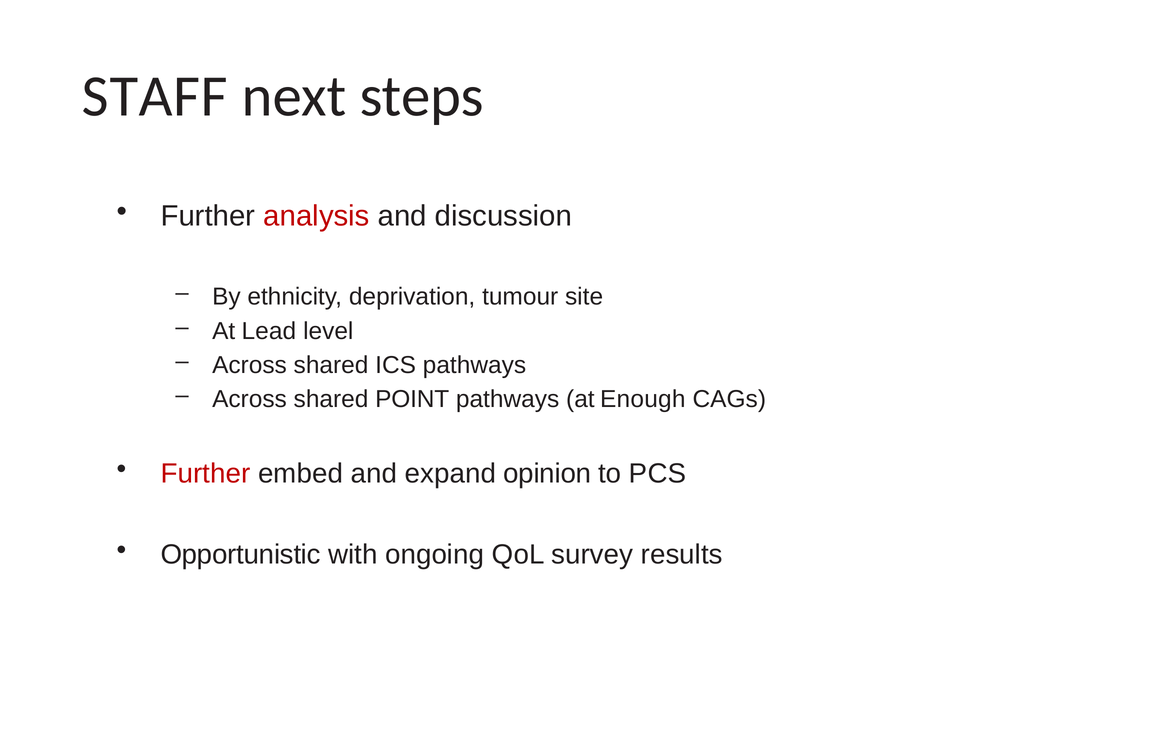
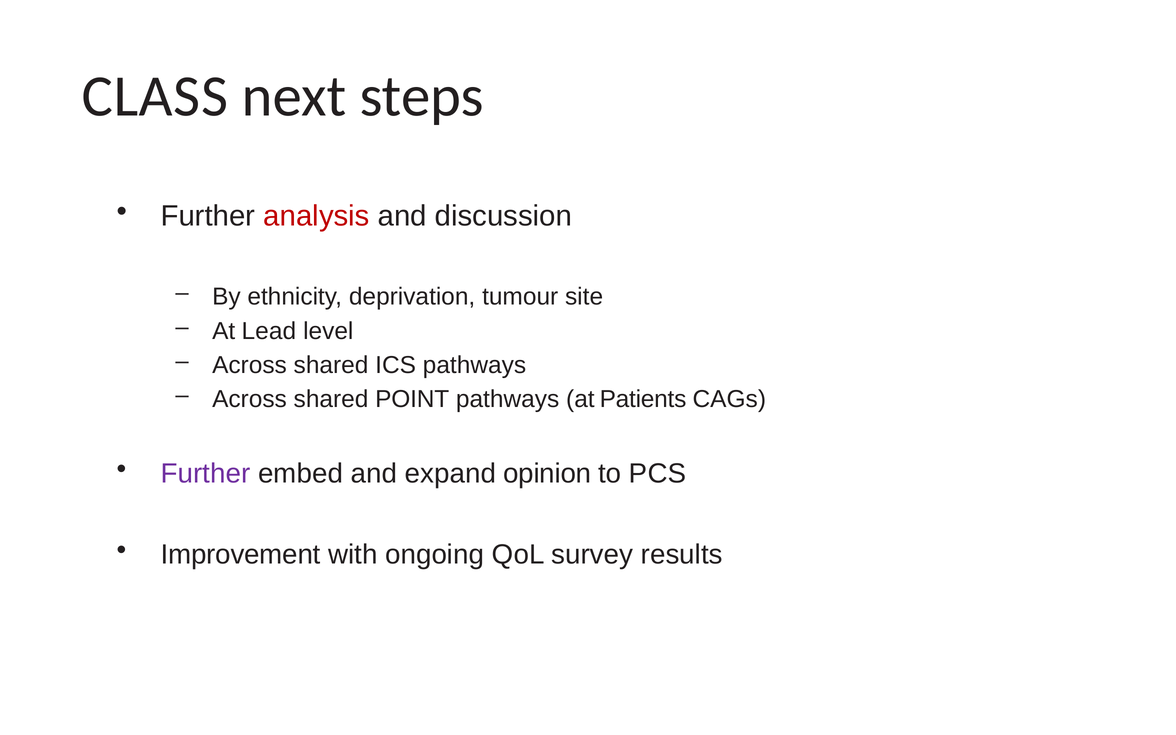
STAFF: STAFF -> CLASS
Enough: Enough -> Patients
Further at (205, 474) colour: red -> purple
Opportunistic: Opportunistic -> Improvement
